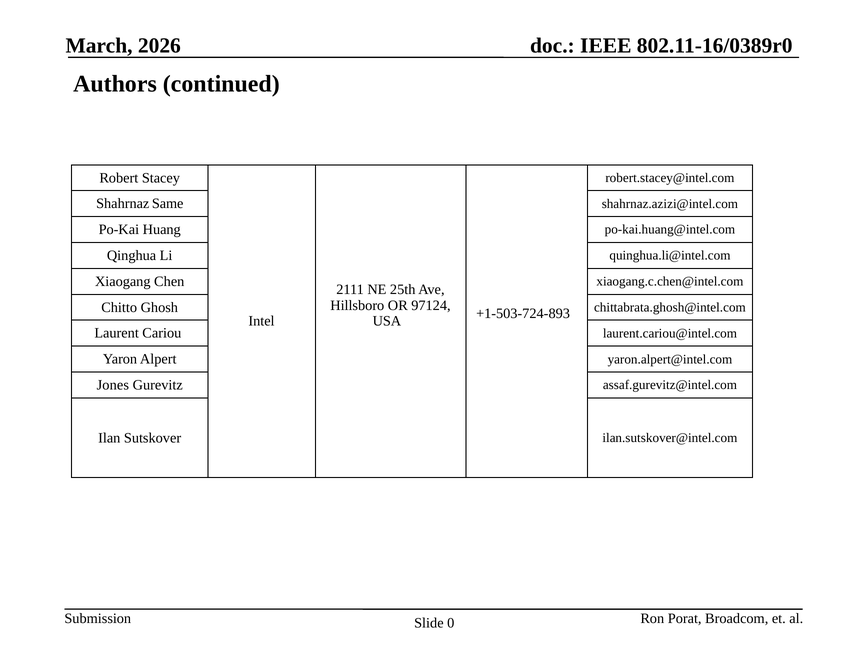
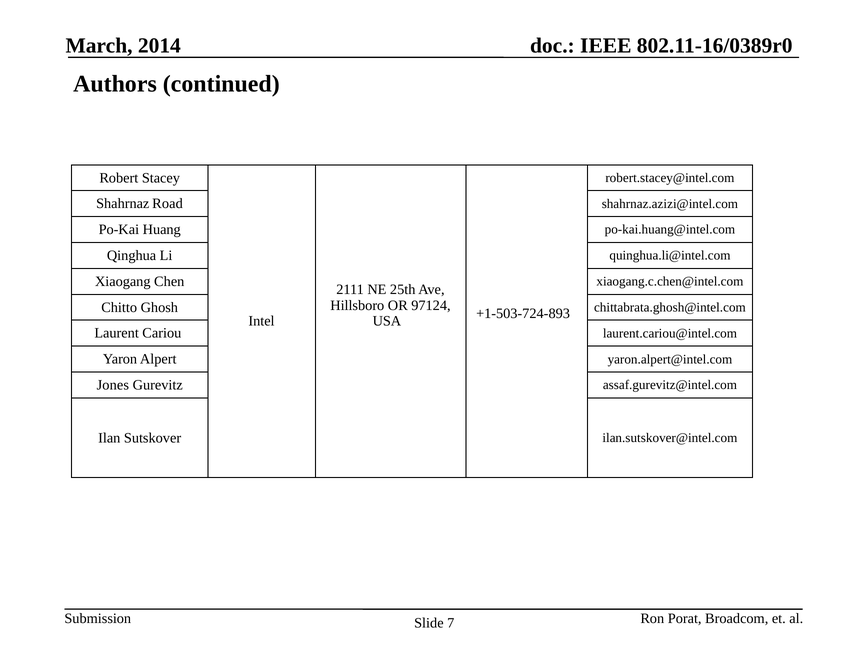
2026: 2026 -> 2014
Same: Same -> Road
0: 0 -> 7
